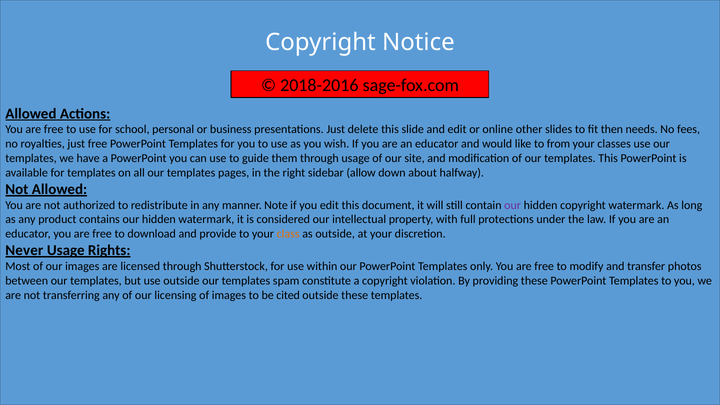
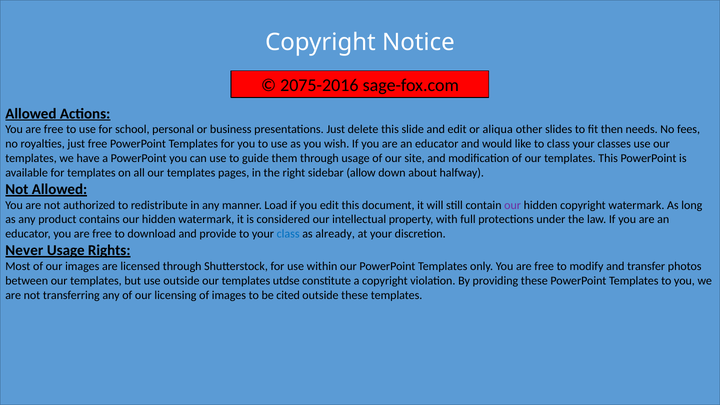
2018-2016: 2018-2016 -> 2075-2016
online: online -> aliqua
to from: from -> class
Note: Note -> Load
class at (288, 234) colour: orange -> blue
as outside: outside -> already
spam: spam -> utdse
